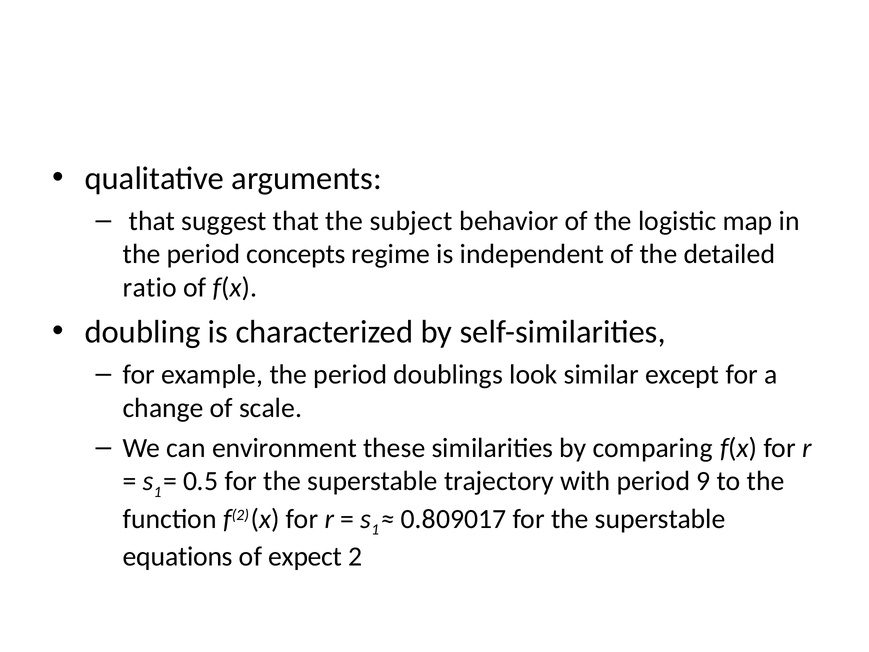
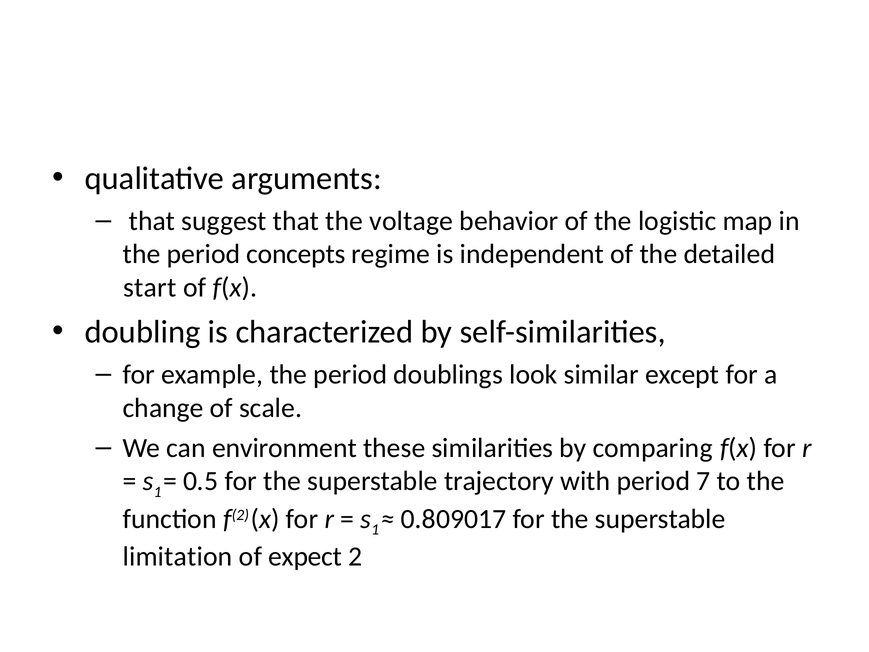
subject: subject -> voltage
ratio: ratio -> start
9: 9 -> 7
equations: equations -> limitation
